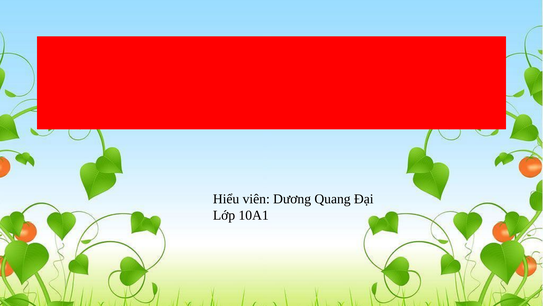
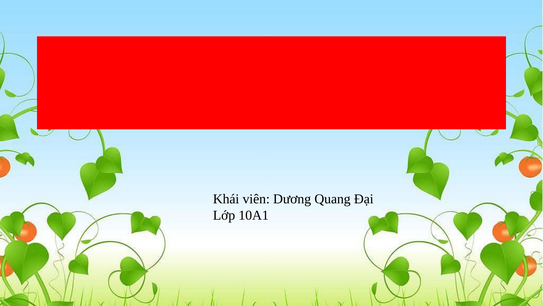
Hiểu: Hiểu -> Khái
